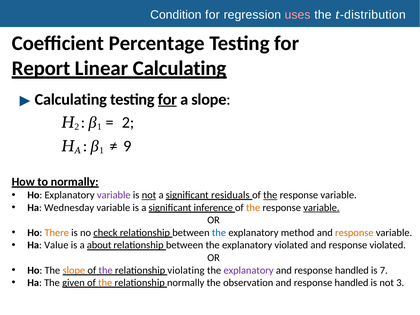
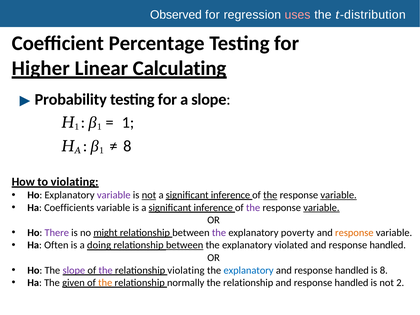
Condition: Condition -> Observed
Report: Report -> Higher
Calculating at (71, 99): Calculating -> Probability
for at (167, 99) underline: present -> none
2 at (77, 127): 2 -> 1
2 at (128, 123): 2 -> 1
9 at (127, 146): 9 -> 8
to normally: normally -> violating
residuals at (230, 195): residuals -> inference
variable at (339, 195) underline: none -> present
Wednesday: Wednesday -> Coefficients
the at (253, 208) colour: orange -> purple
There colour: orange -> purple
check: check -> might
the at (219, 233) colour: blue -> purple
method: method -> poverty
Value: Value -> Often
about: about -> doing
between at (185, 245) underline: none -> present
violated at (388, 245): violated -> handled
slope at (74, 270) colour: orange -> purple
explanatory at (249, 270) colour: purple -> blue
is 7: 7 -> 8
observation at (248, 283): observation -> relationship
3: 3 -> 2
